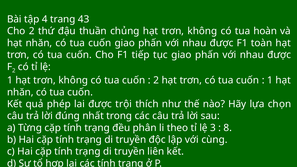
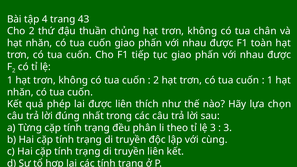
hoàn: hoàn -> chân
được trội: trội -> liên
8 at (228, 128): 8 -> 3
